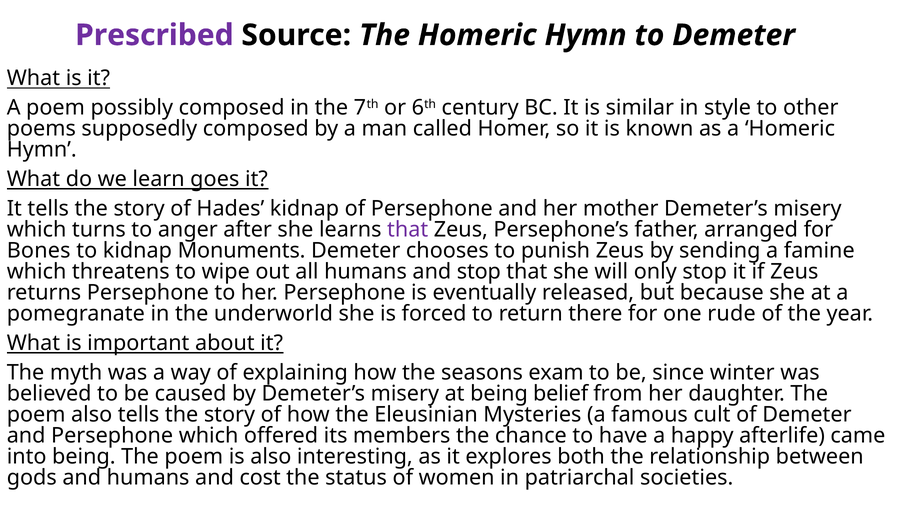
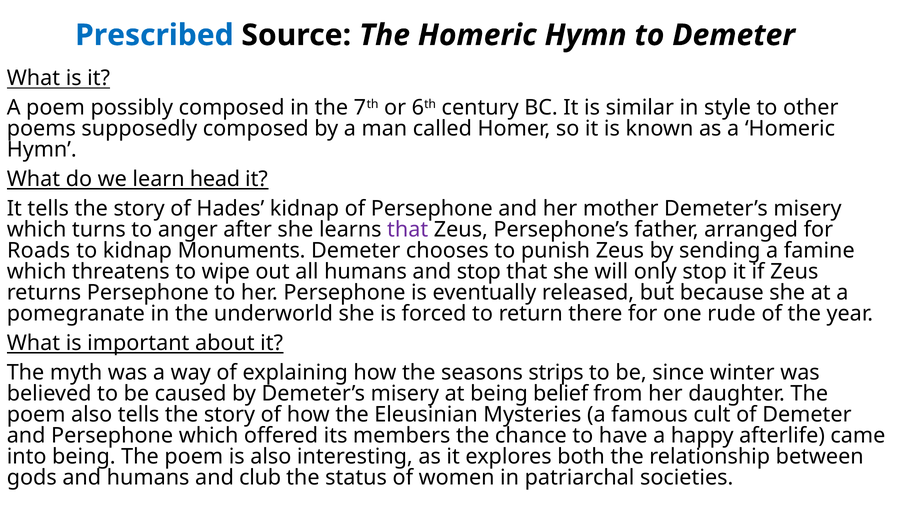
Prescribed colour: purple -> blue
goes: goes -> head
Bones: Bones -> Roads
exam: exam -> strips
cost: cost -> club
